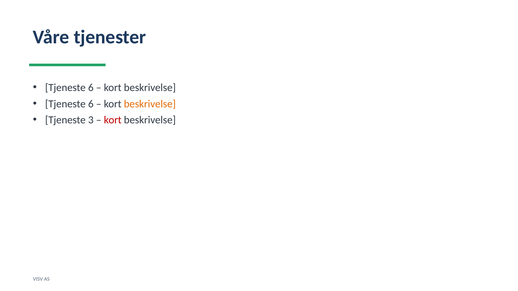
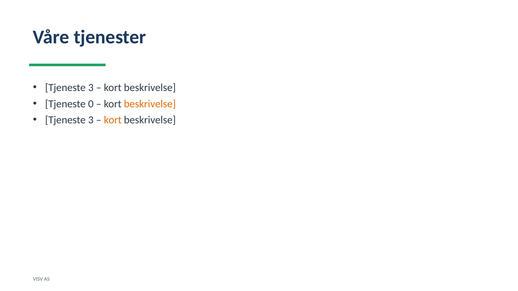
6 at (91, 88): 6 -> 3
6 at (91, 104): 6 -> 0
kort at (113, 120) colour: red -> orange
